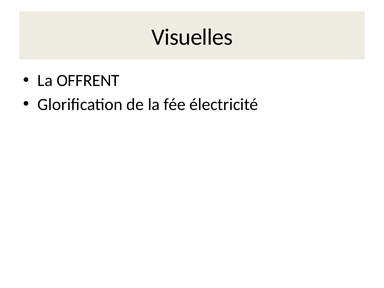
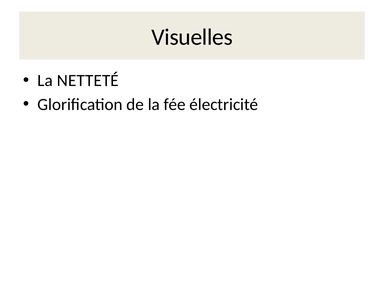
OFFRENT: OFFRENT -> NETTETÉ
